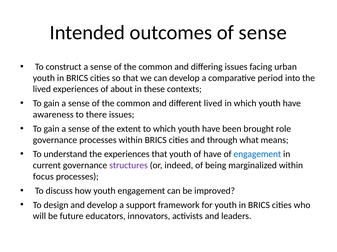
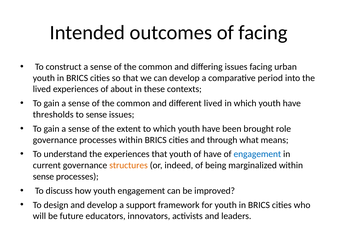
of sense: sense -> facing
awareness: awareness -> thresholds
to there: there -> sense
structures colour: purple -> orange
focus at (43, 177): focus -> sense
